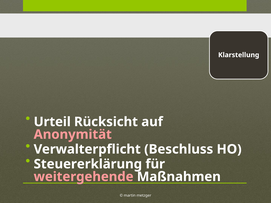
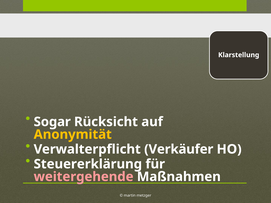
Urteil: Urteil -> Sogar
Anonymität colour: pink -> yellow
Beschluss: Beschluss -> Verkäufer
